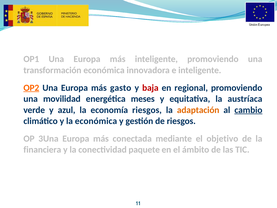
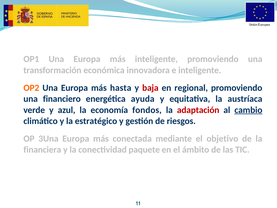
OP2 underline: present -> none
gasto: gasto -> hasta
movilidad: movilidad -> financiero
meses: meses -> ayuda
economía riesgos: riesgos -> fondos
adaptación colour: orange -> red
la económica: económica -> estratégico
